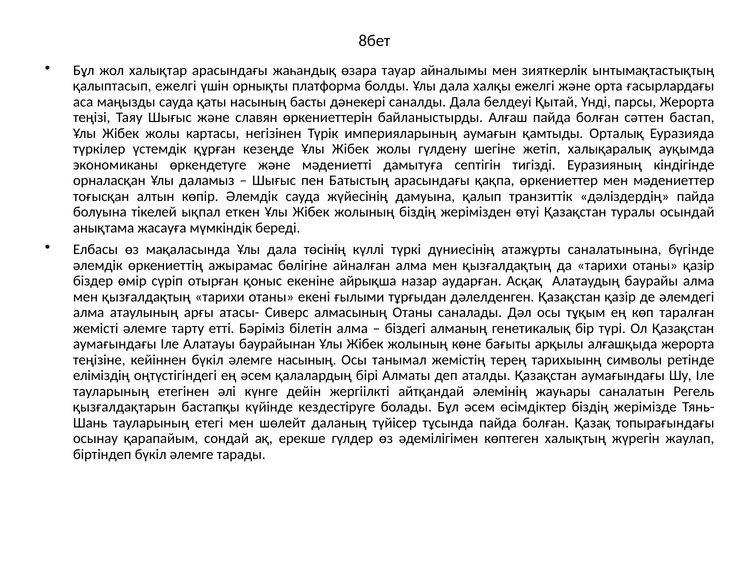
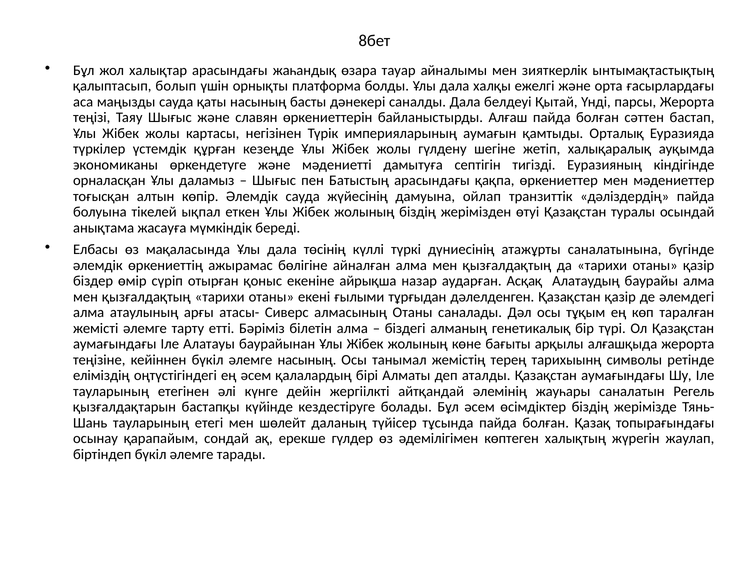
қалыптасып ежелгі: ежелгі -> болып
қалып: қалып -> ойлап
